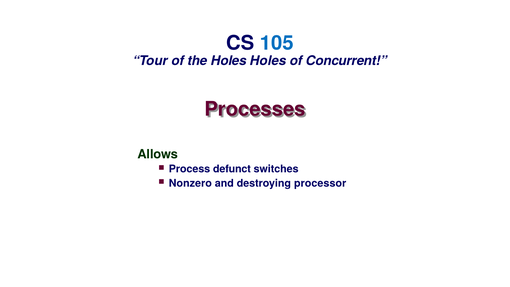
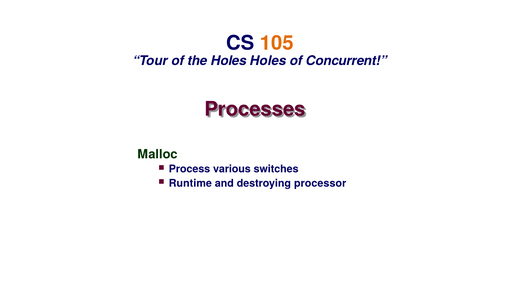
105 colour: blue -> orange
Allows: Allows -> Malloc
defunct: defunct -> various
Nonzero: Nonzero -> Runtime
